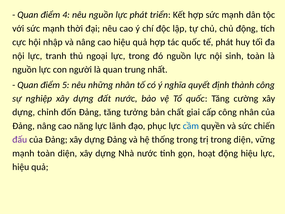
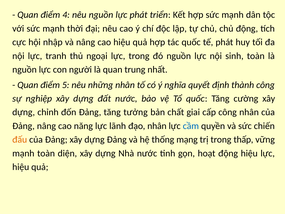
đạo phục: phục -> nhân
đấu colour: purple -> orange
thống trong: trong -> mạng
trong diện: diện -> thấp
